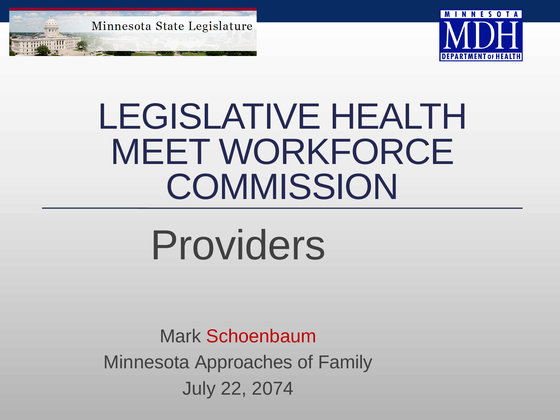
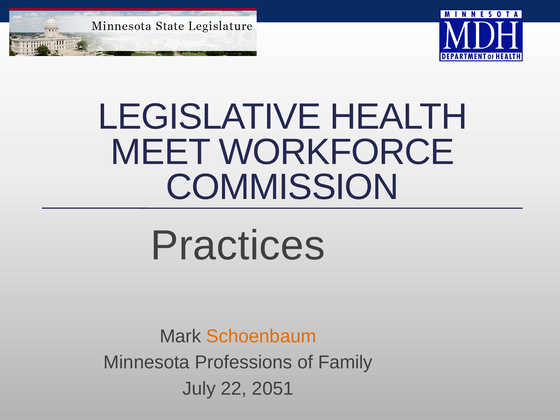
Providers: Providers -> Practices
Schoenbaum colour: red -> orange
Approaches: Approaches -> Professions
2074: 2074 -> 2051
